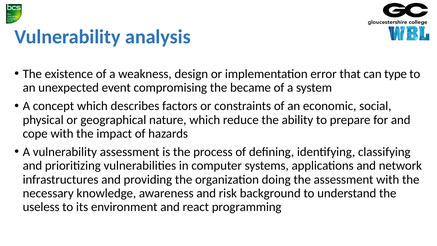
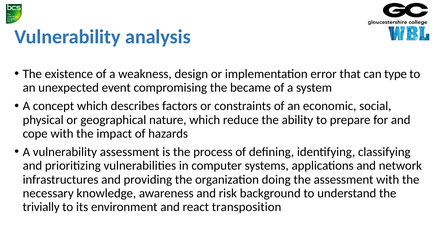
useless: useless -> trivially
programming: programming -> transposition
